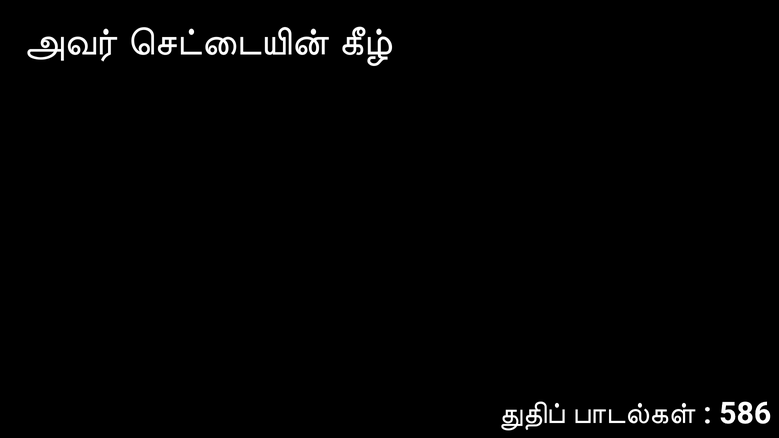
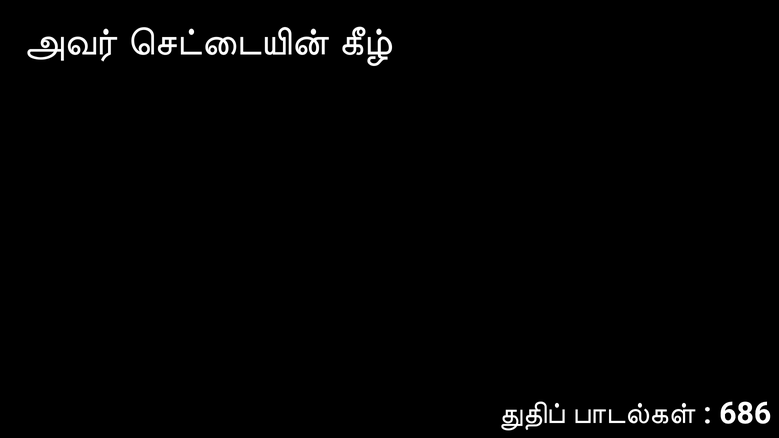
586: 586 -> 686
